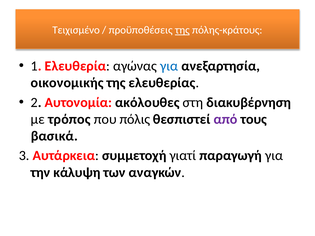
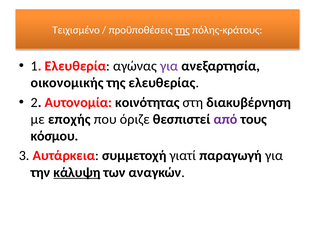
για at (169, 66) colour: blue -> purple
ακόλουθες: ακόλουθες -> κοινότητας
τρόπος: τρόπος -> εποχής
πόλις: πόλις -> όριζε
βασικά: βασικά -> κόσμου
κάλυψη underline: none -> present
